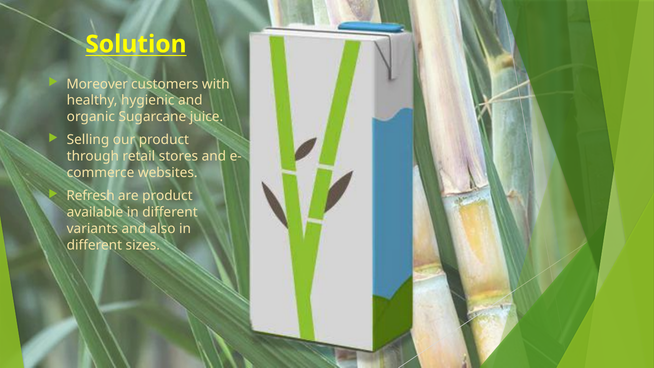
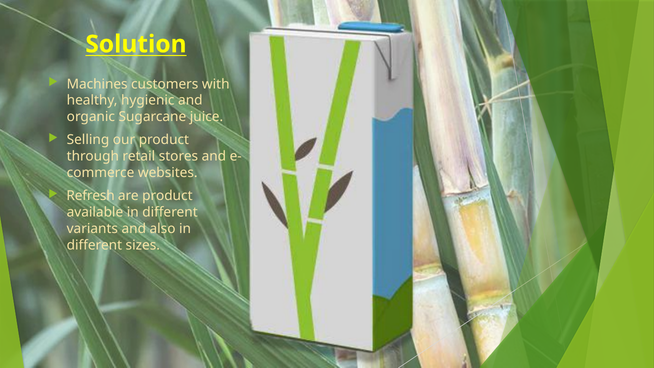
Moreover: Moreover -> Machines
